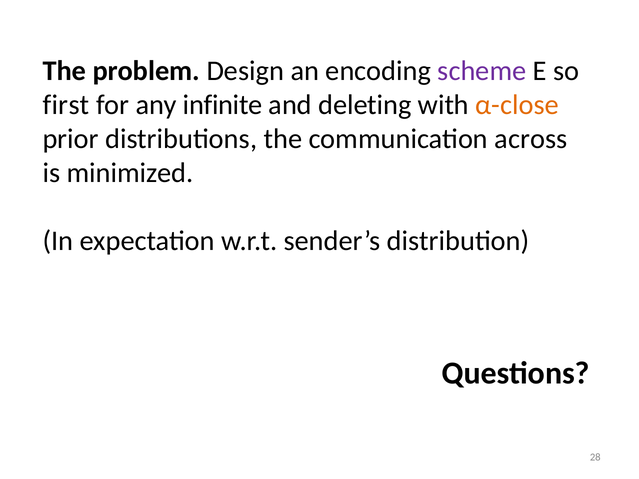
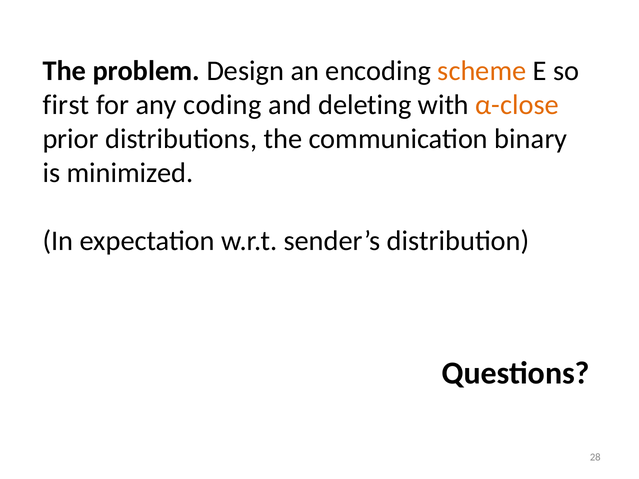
scheme colour: purple -> orange
infinite: infinite -> coding
across: across -> binary
